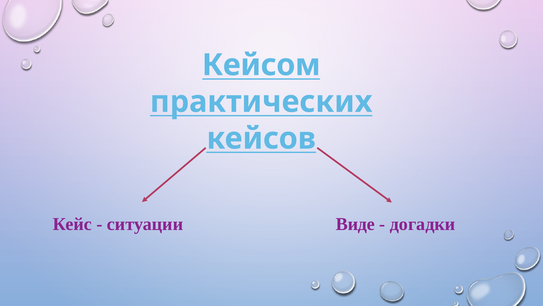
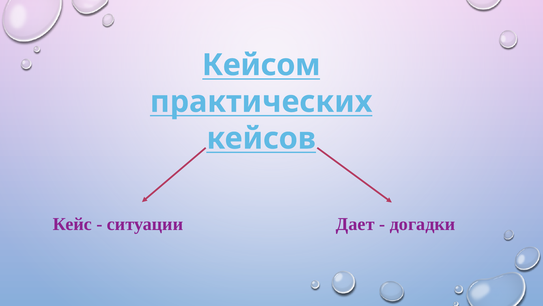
Виде: Виде -> Дает
